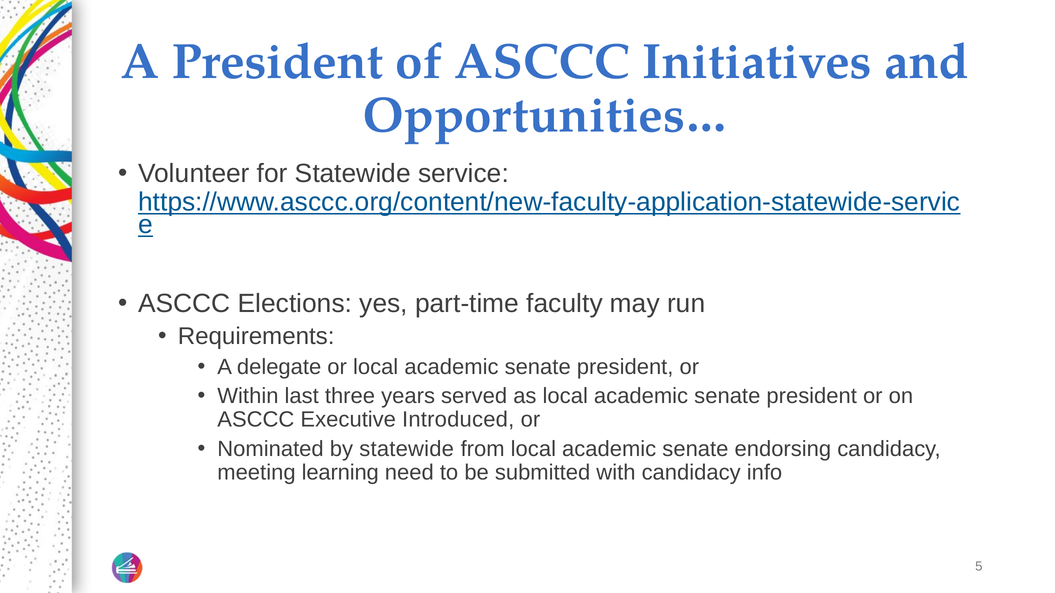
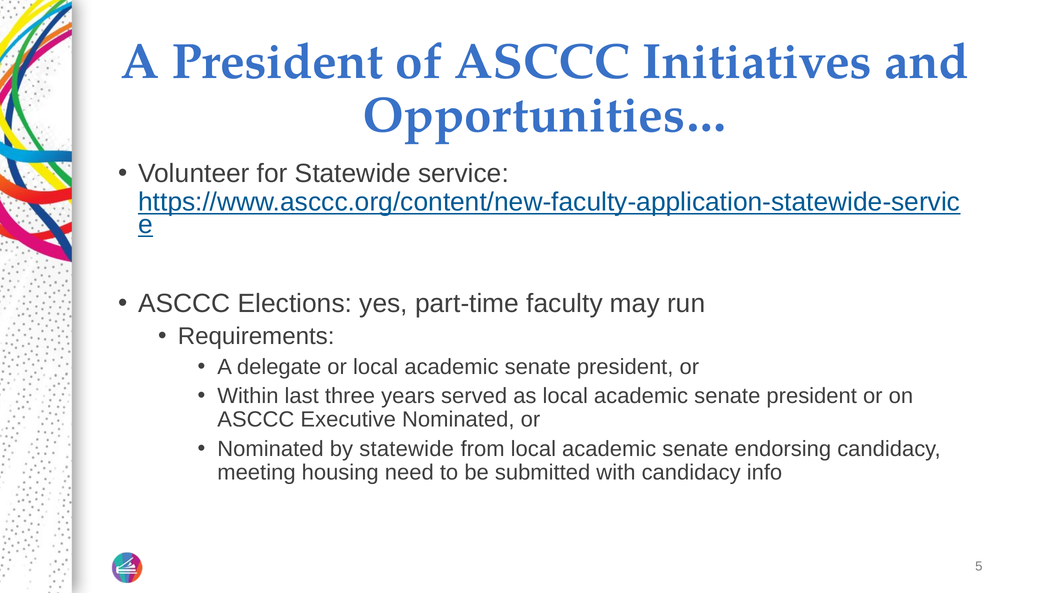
Executive Introduced: Introduced -> Nominated
learning: learning -> housing
